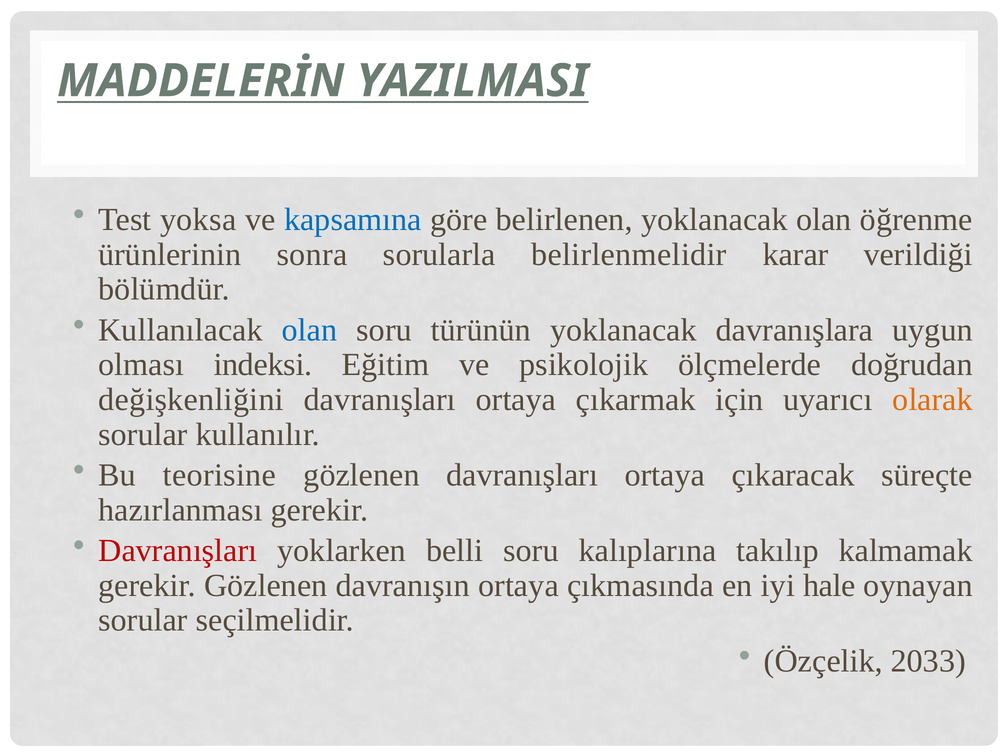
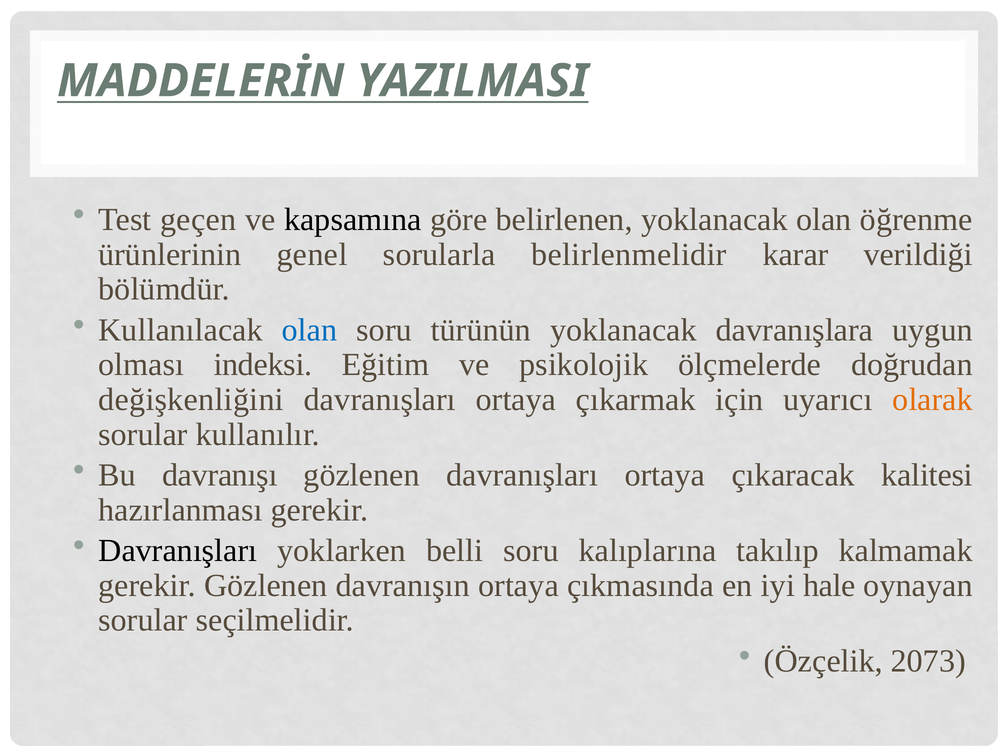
yoksa: yoksa -> geçen
kapsamına colour: blue -> black
sonra: sonra -> genel
teorisine: teorisine -> davranışı
süreçte: süreçte -> kalitesi
Davranışları at (178, 551) colour: red -> black
2033: 2033 -> 2073
